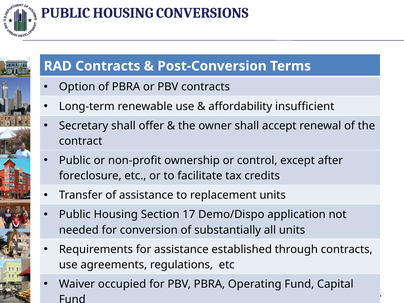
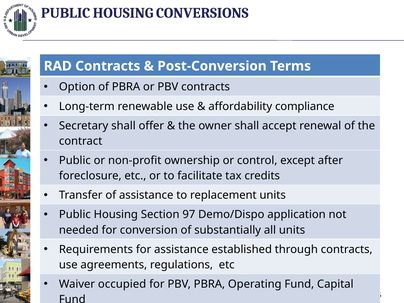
insufficient: insufficient -> compliance
17: 17 -> 97
